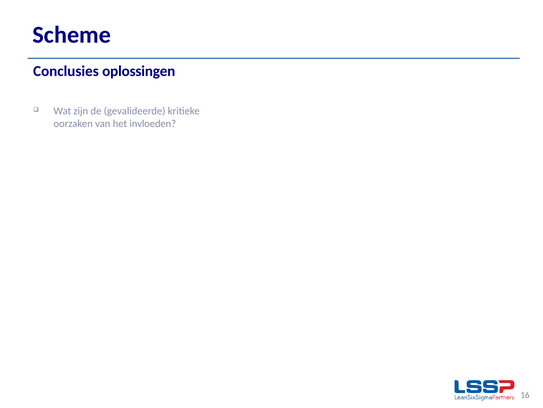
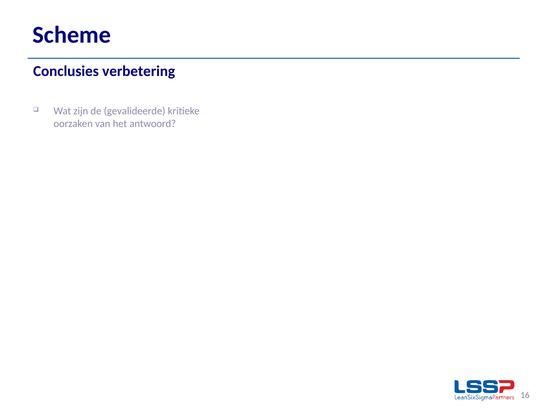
oplossingen: oplossingen -> verbetering
invloeden: invloeden -> antwoord
